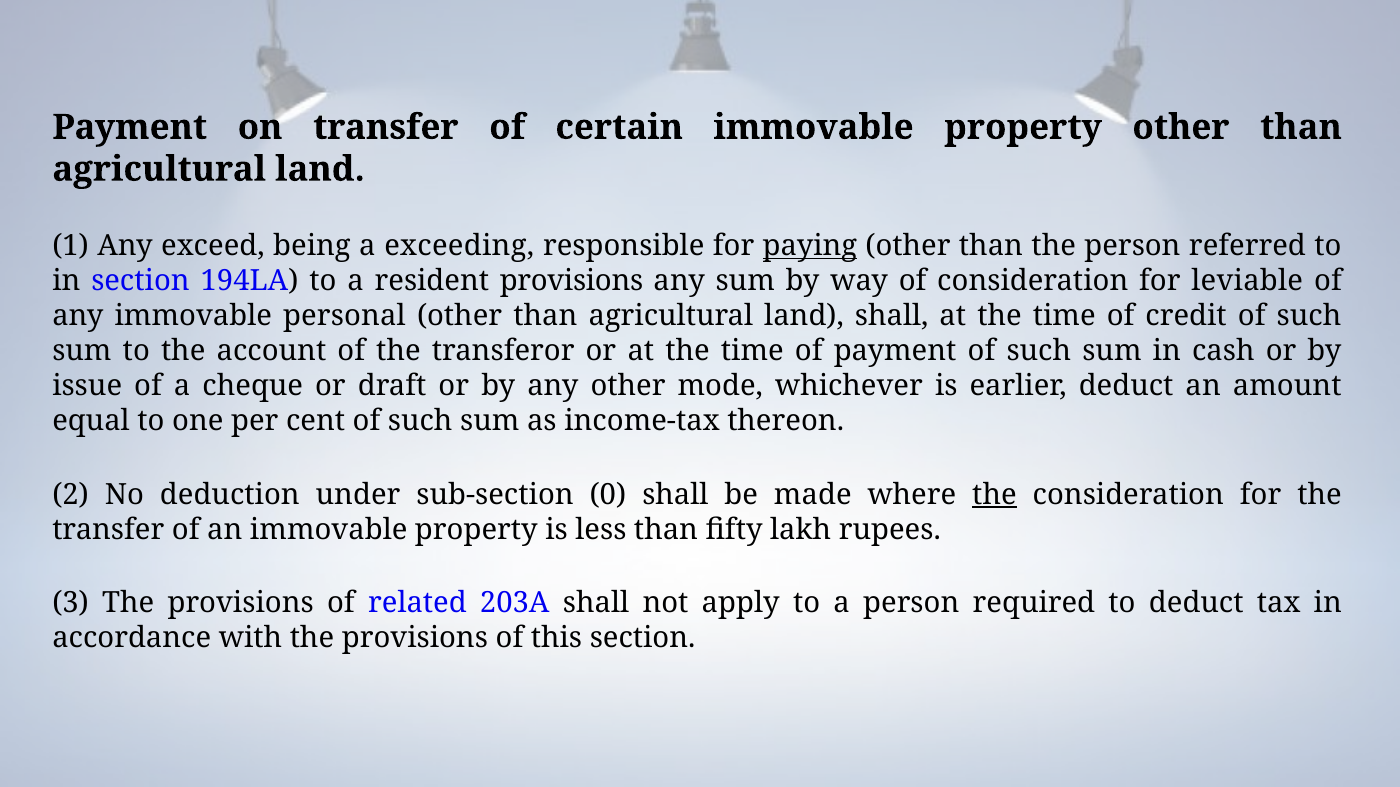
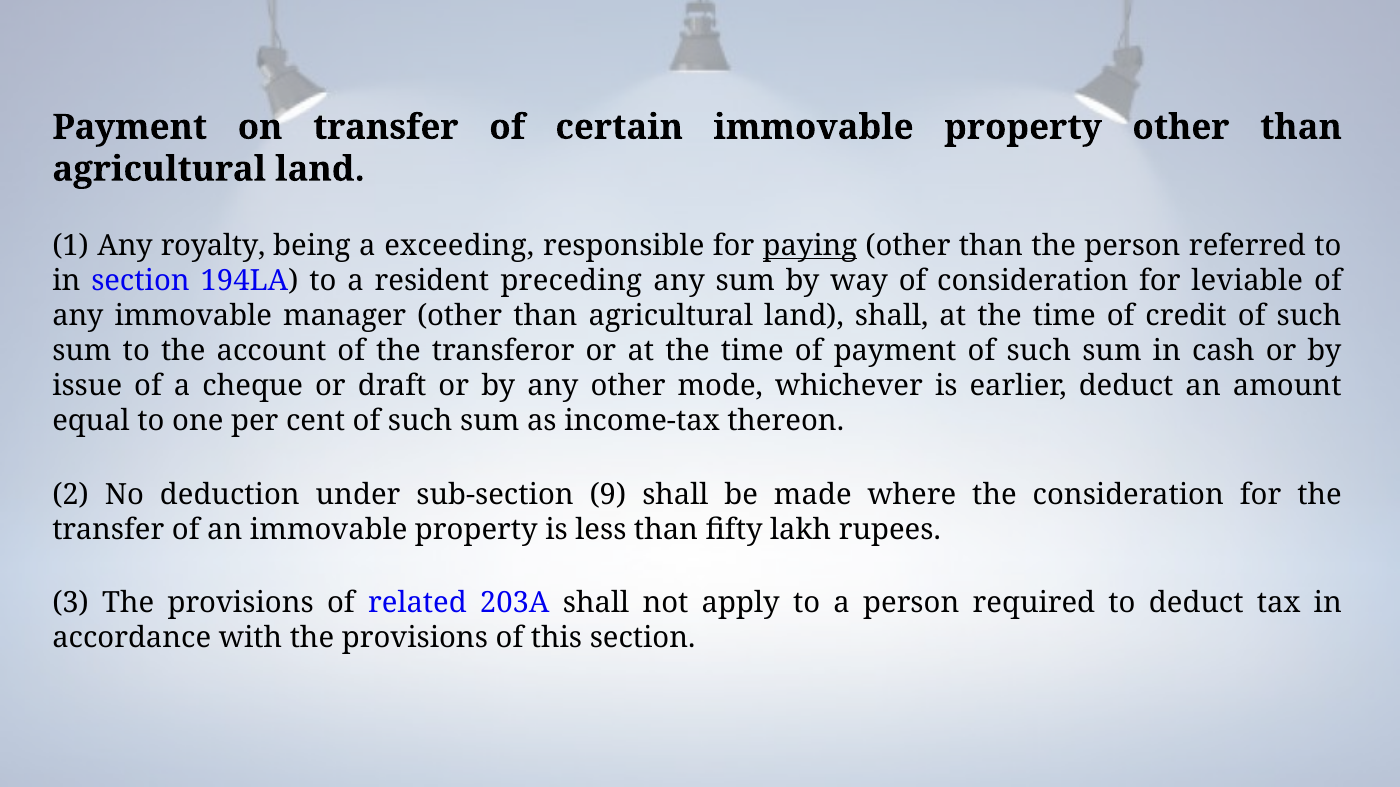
exceed: exceed -> royalty
resident provisions: provisions -> preceding
personal: personal -> manager
0: 0 -> 9
the at (994, 495) underline: present -> none
